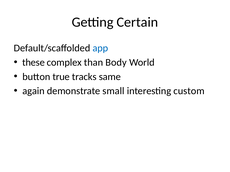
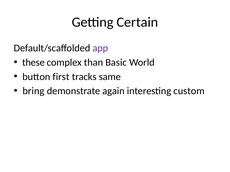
app colour: blue -> purple
Body: Body -> Basic
true: true -> first
again: again -> bring
small: small -> again
